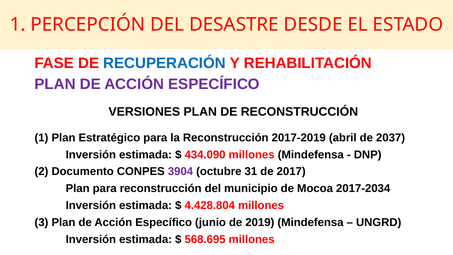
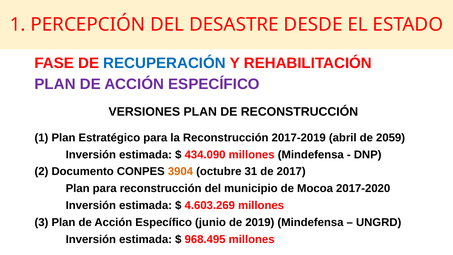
2037: 2037 -> 2059
3904 colour: purple -> orange
2017-2034: 2017-2034 -> 2017-2020
4.428.804: 4.428.804 -> 4.603.269
568.695: 568.695 -> 968.495
